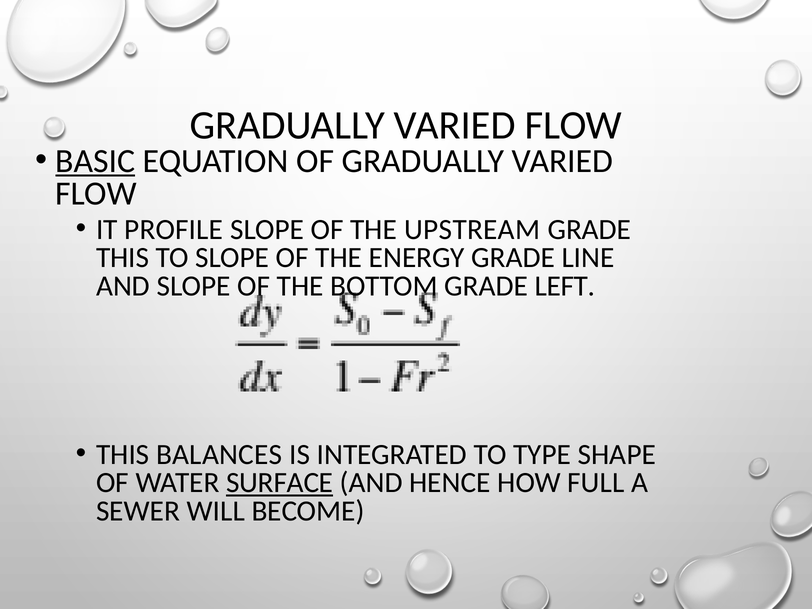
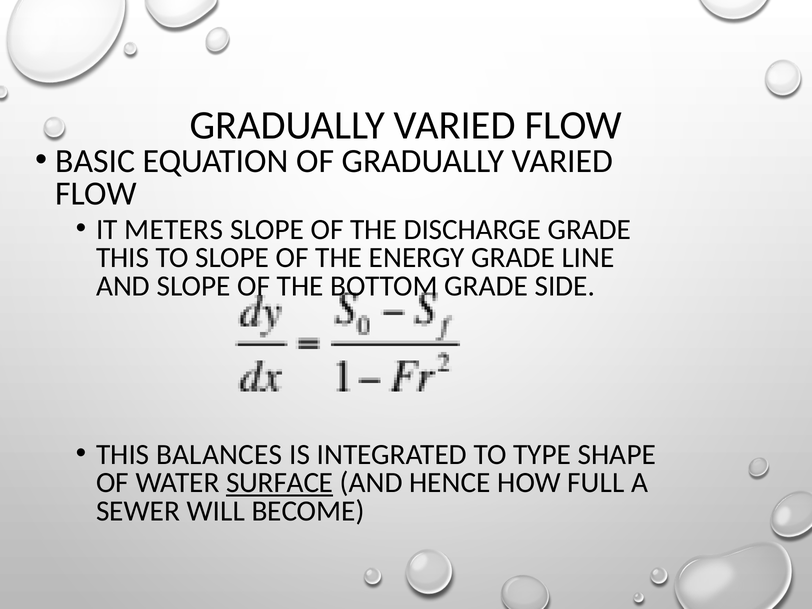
BASIC underline: present -> none
PROFILE: PROFILE -> METERS
UPSTREAM: UPSTREAM -> DISCHARGE
LEFT: LEFT -> SIDE
